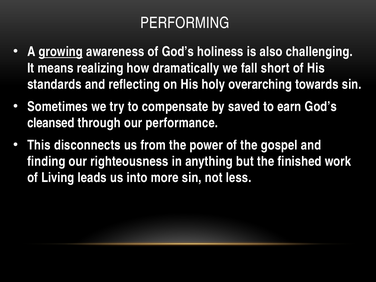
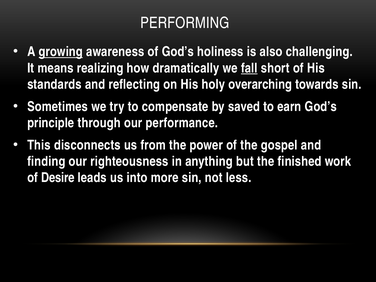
fall underline: none -> present
cleansed: cleansed -> principle
Living: Living -> Desire
